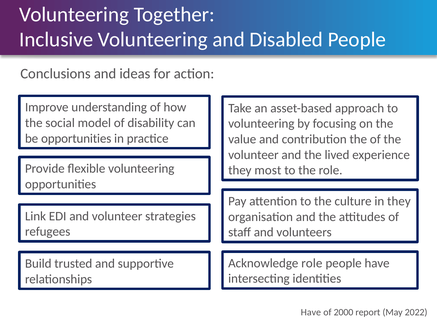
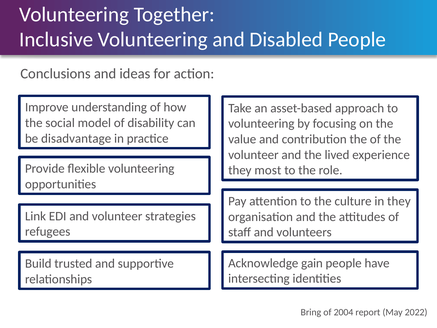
be opportunities: opportunities -> disadvantage
Acknowledge role: role -> gain
Have at (311, 312): Have -> Bring
2000: 2000 -> 2004
